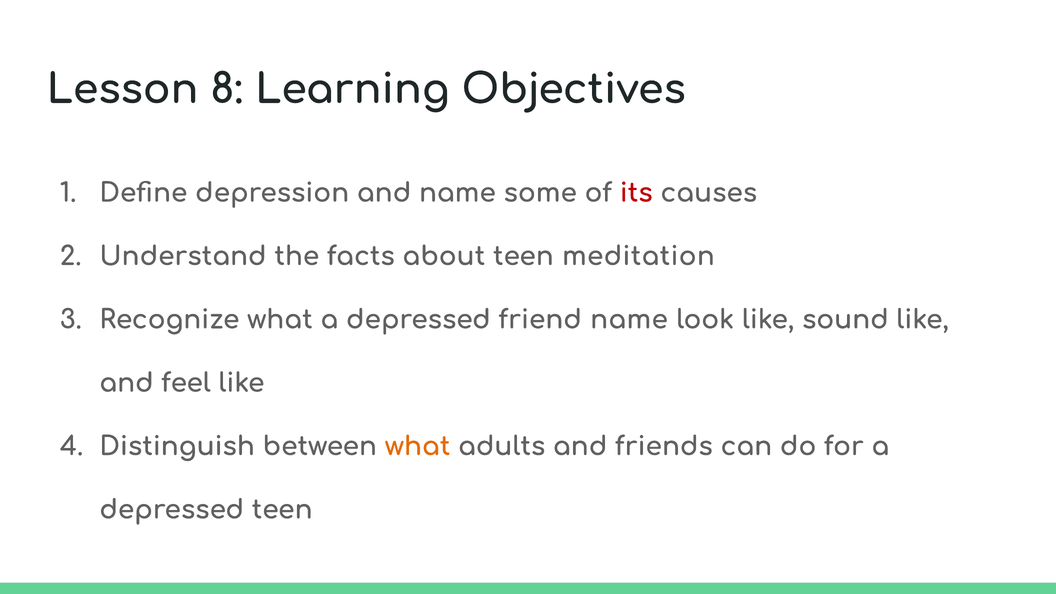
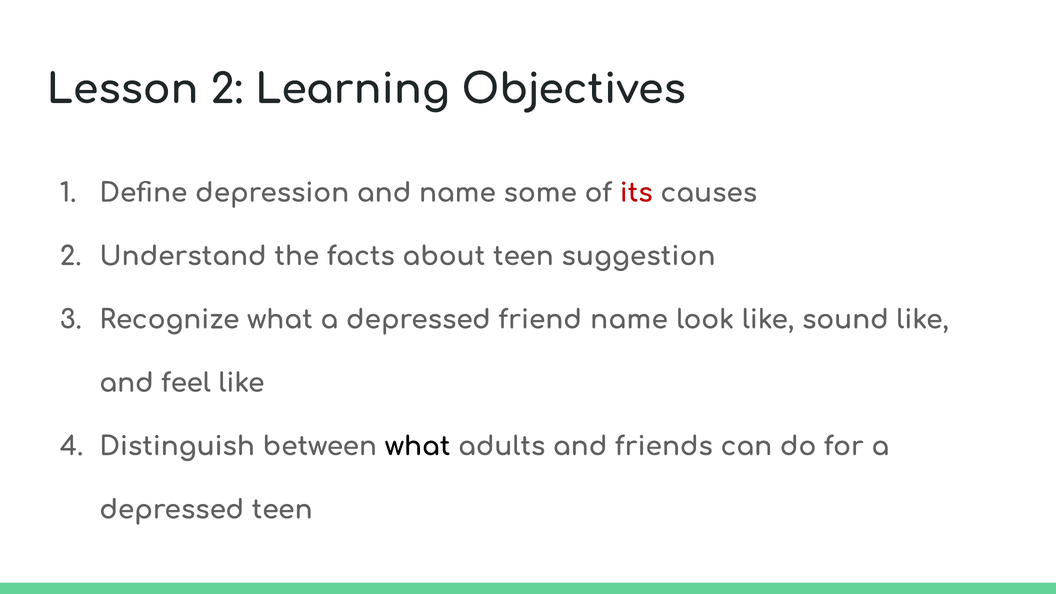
Lesson 8: 8 -> 2
meditation: meditation -> suggestion
what at (418, 446) colour: orange -> black
